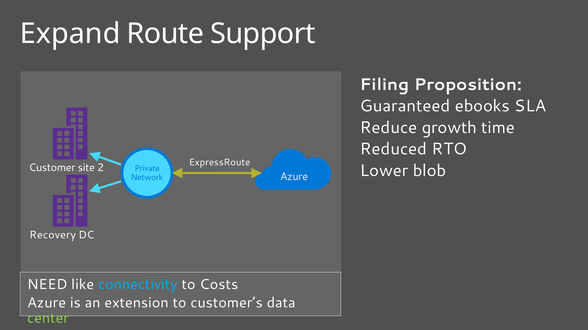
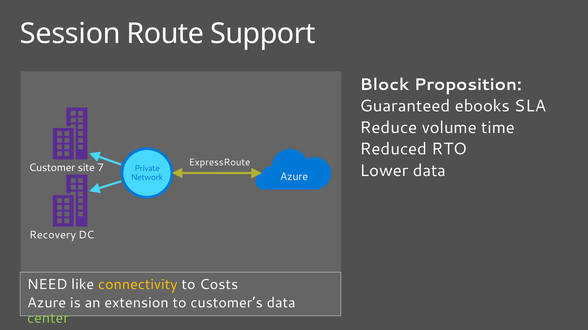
Expand: Expand -> Session
Filing: Filing -> Block
growth: growth -> volume
2: 2 -> 7
Lower blob: blob -> data
connectivity colour: light blue -> yellow
